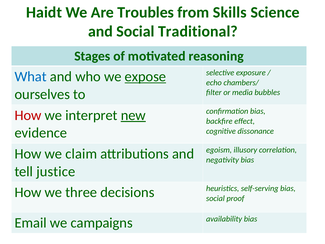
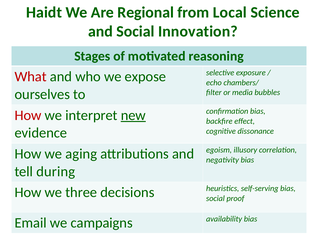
Troubles: Troubles -> Regional
Skills: Skills -> Local
Traditional: Traditional -> Innovation
What colour: blue -> red
expose underline: present -> none
claim: claim -> aging
justice: justice -> during
